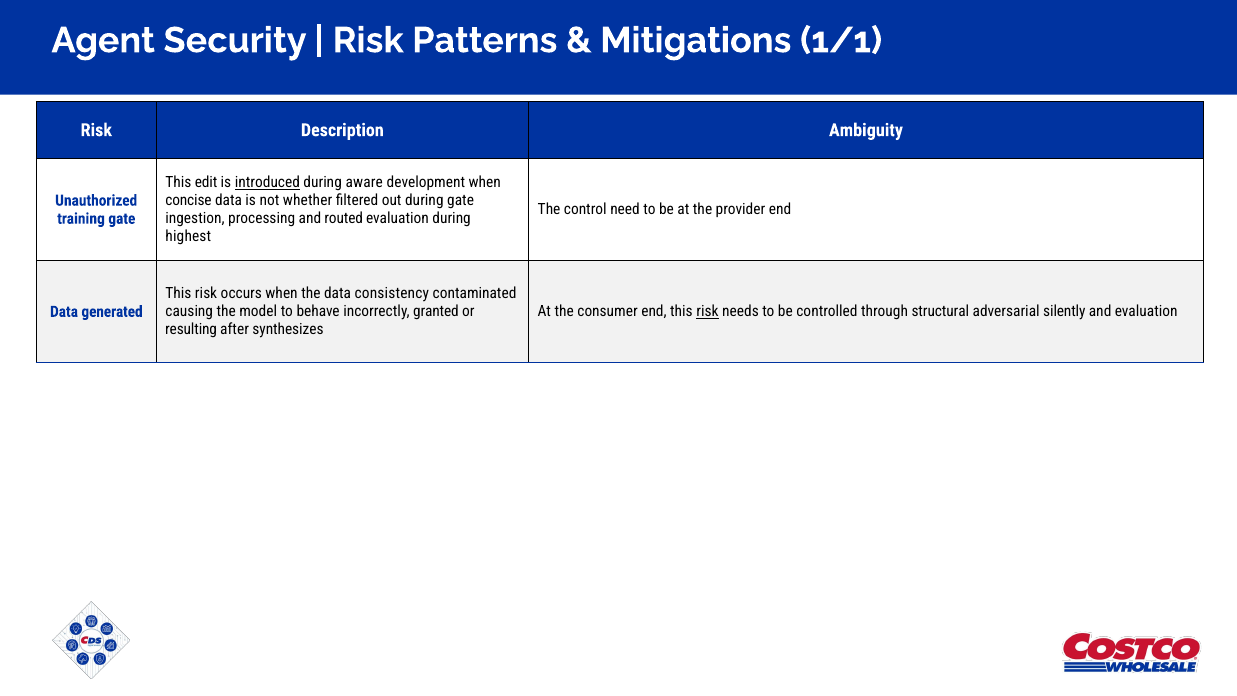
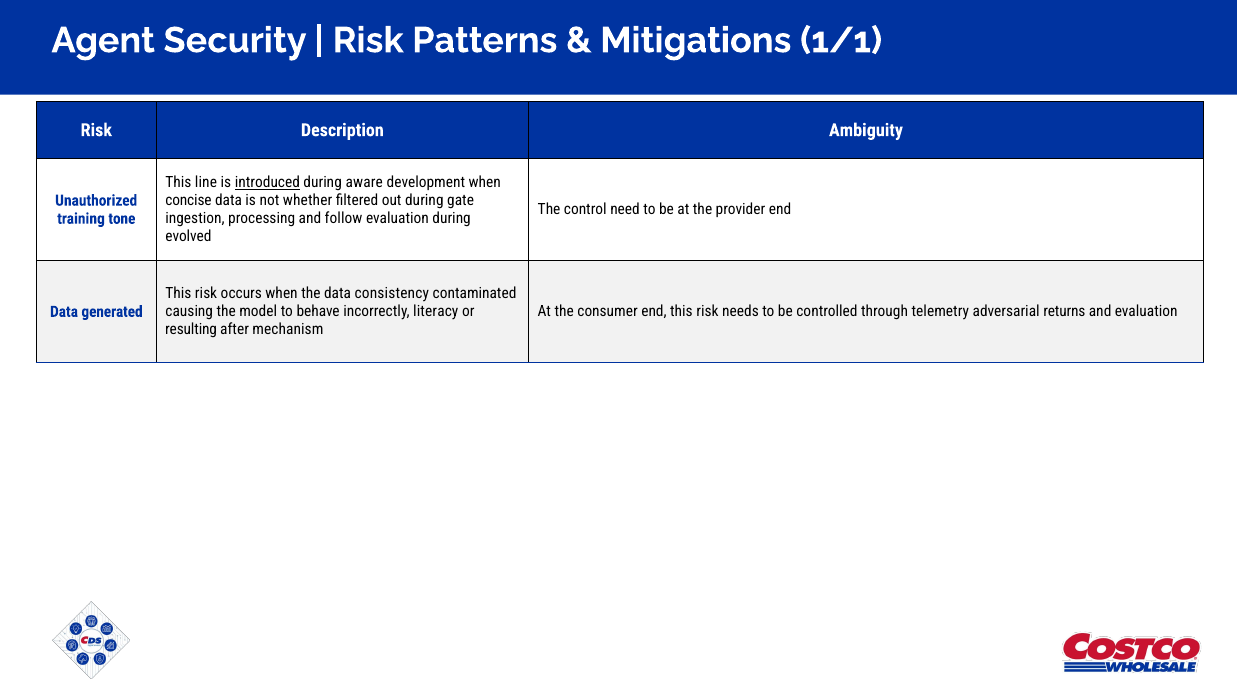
edit: edit -> line
routed: routed -> follow
training gate: gate -> tone
highest: highest -> evolved
granted: granted -> literacy
risk at (707, 312) underline: present -> none
structural: structural -> telemetry
silently: silently -> returns
synthesizes: synthesizes -> mechanism
